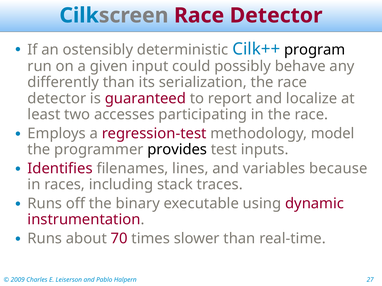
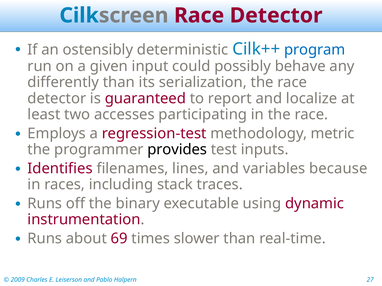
program colour: black -> blue
model: model -> metric
70: 70 -> 69
